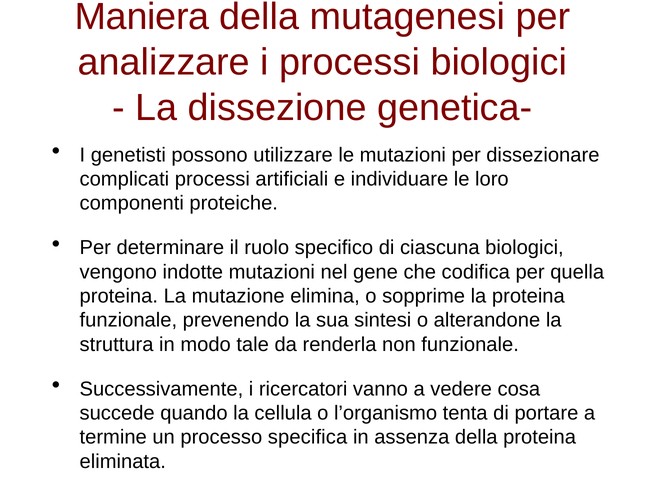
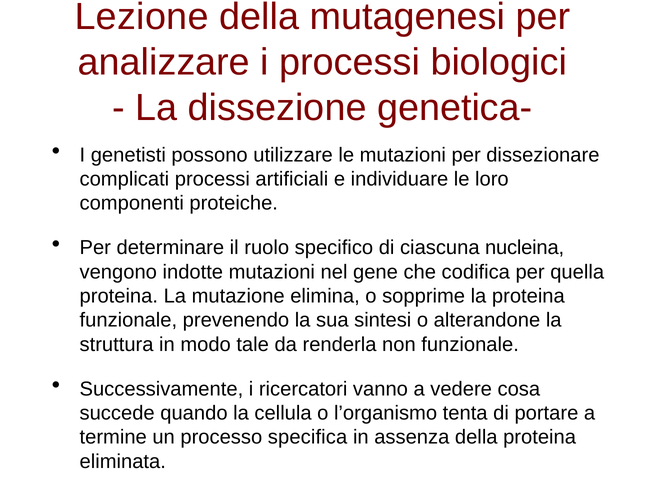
Maniera: Maniera -> Lezione
ciascuna biologici: biologici -> nucleina
